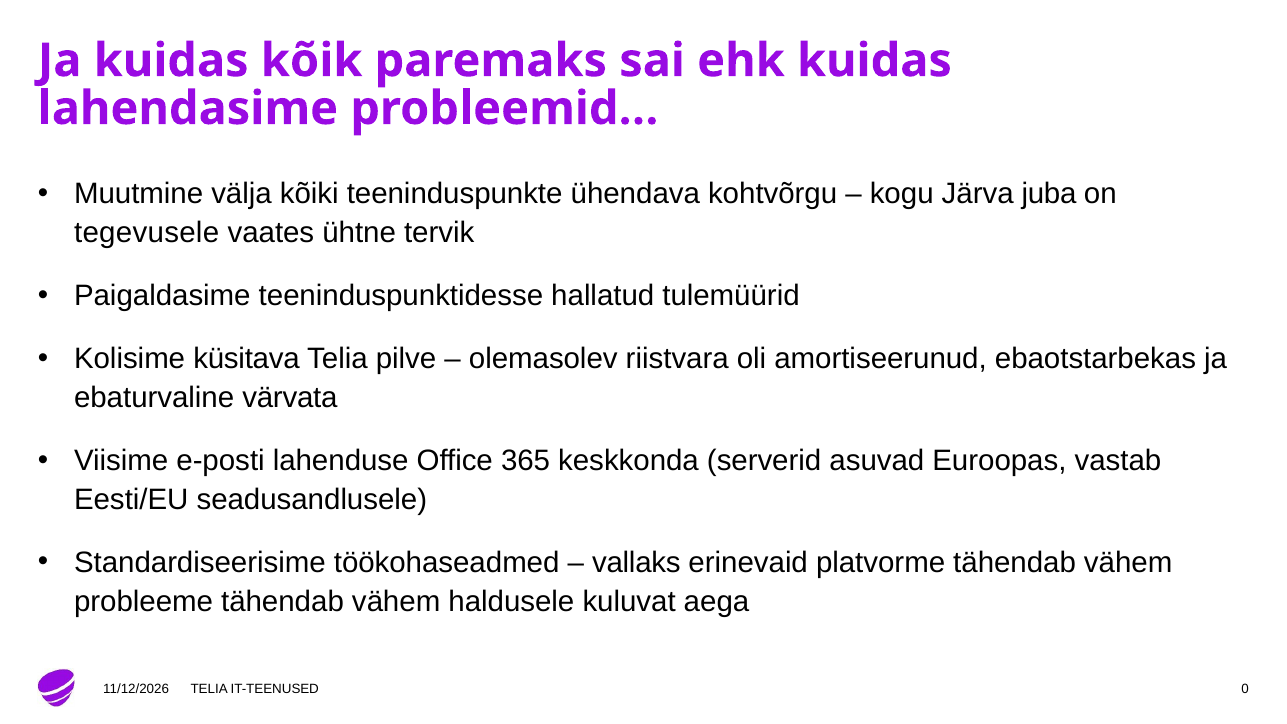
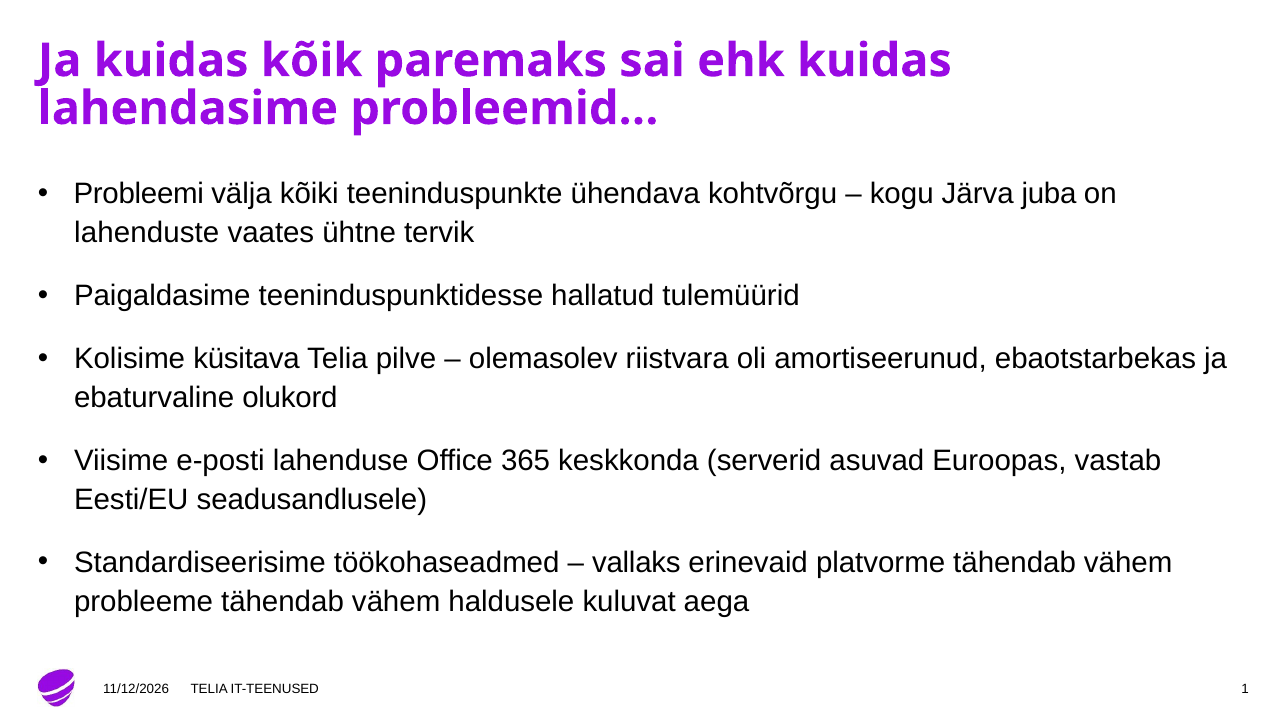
Muutmine: Muutmine -> Probleemi
tegevusele: tegevusele -> lahenduste
värvata: värvata -> olukord
0: 0 -> 1
